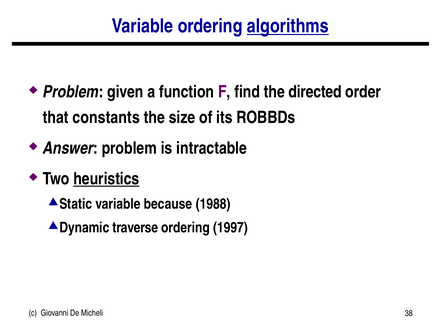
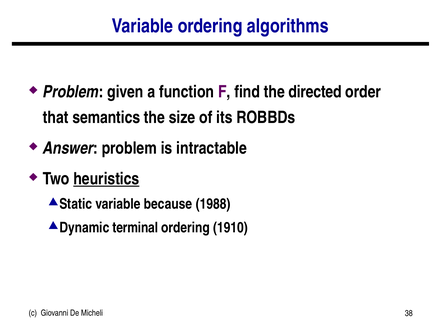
algorithms underline: present -> none
constants: constants -> semantics
traverse: traverse -> terminal
1997: 1997 -> 1910
